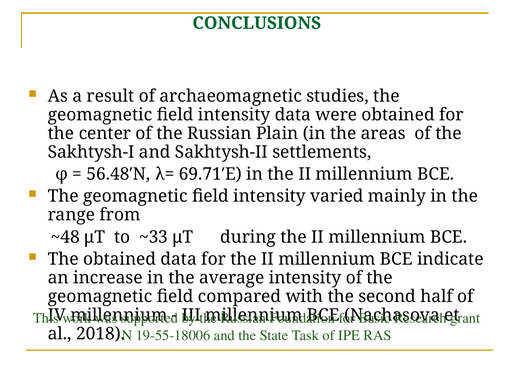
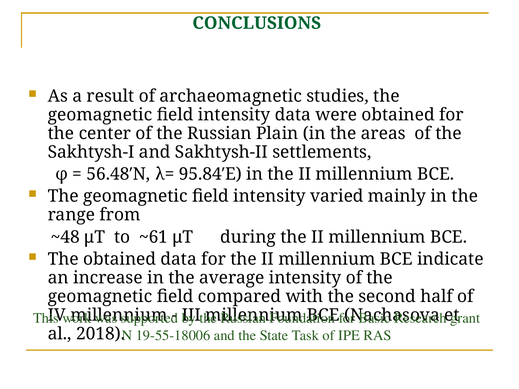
69.71′E: 69.71′E -> 95.84′E
~33: ~33 -> ~61
